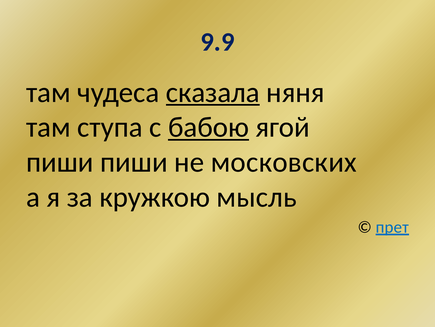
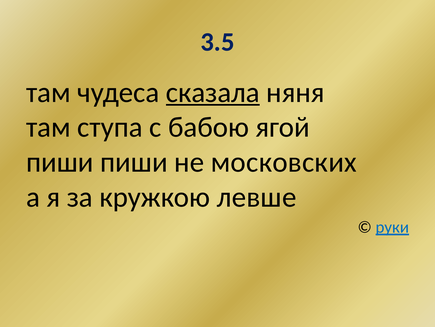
9.9: 9.9 -> 3.5
бабою underline: present -> none
мысль: мысль -> левше
прет: прет -> руки
